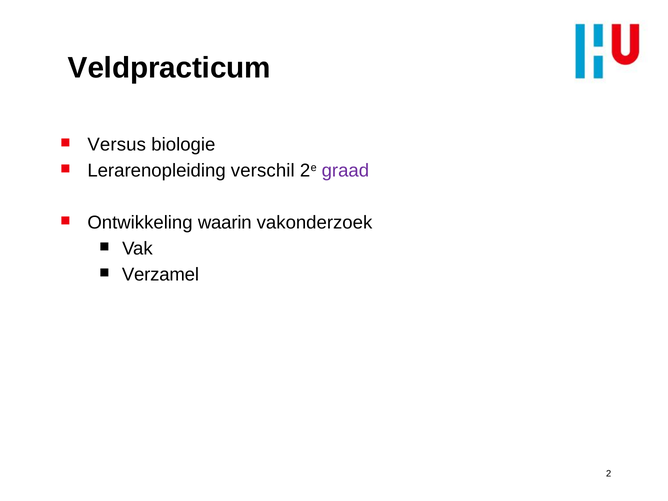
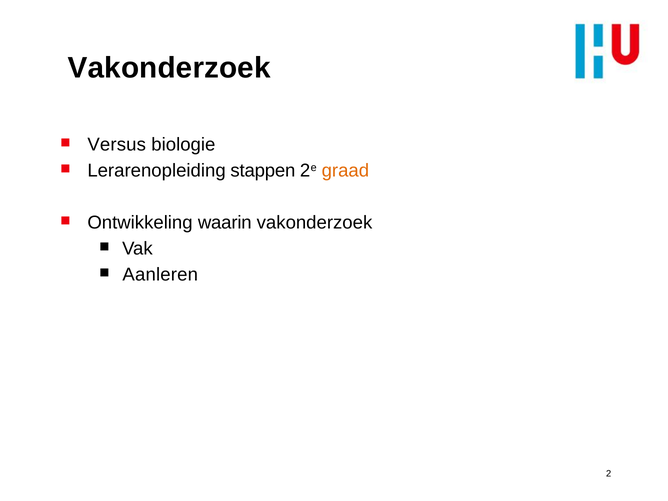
Veldpracticum at (169, 68): Veldpracticum -> Vakonderzoek
verschil: verschil -> stappen
graad colour: purple -> orange
Verzamel: Verzamel -> Aanleren
